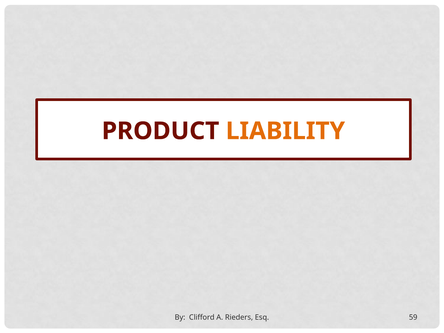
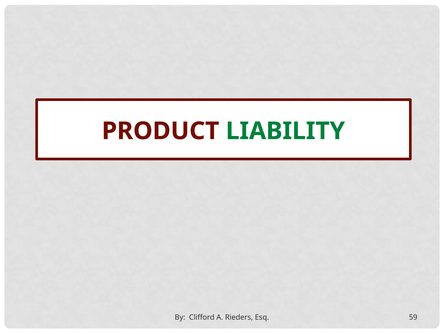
LIABILITY colour: orange -> green
